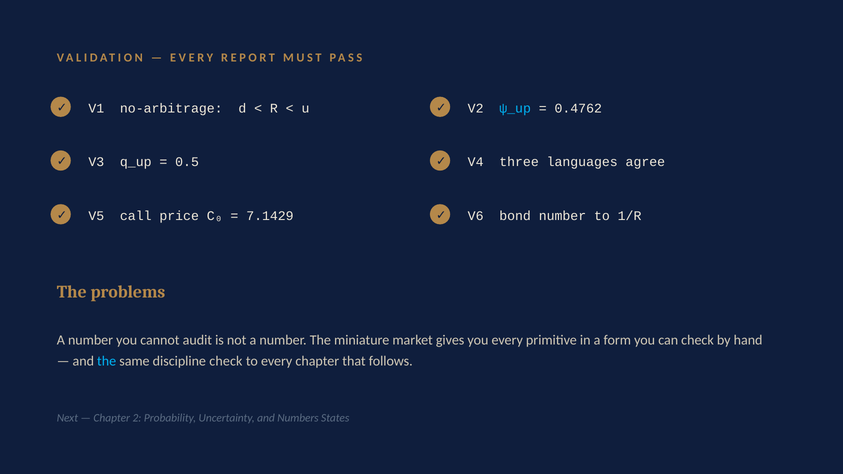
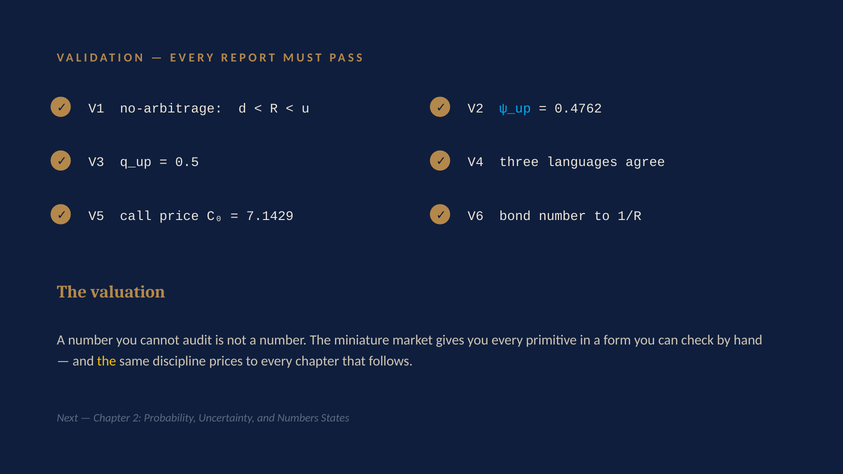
problems: problems -> valuation
the at (107, 361) colour: light blue -> yellow
discipline check: check -> prices
